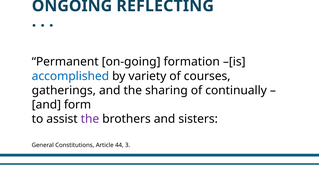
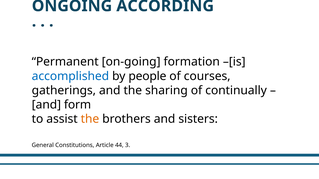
REFLECTING: REFLECTING -> ACCORDING
variety: variety -> people
the at (90, 119) colour: purple -> orange
